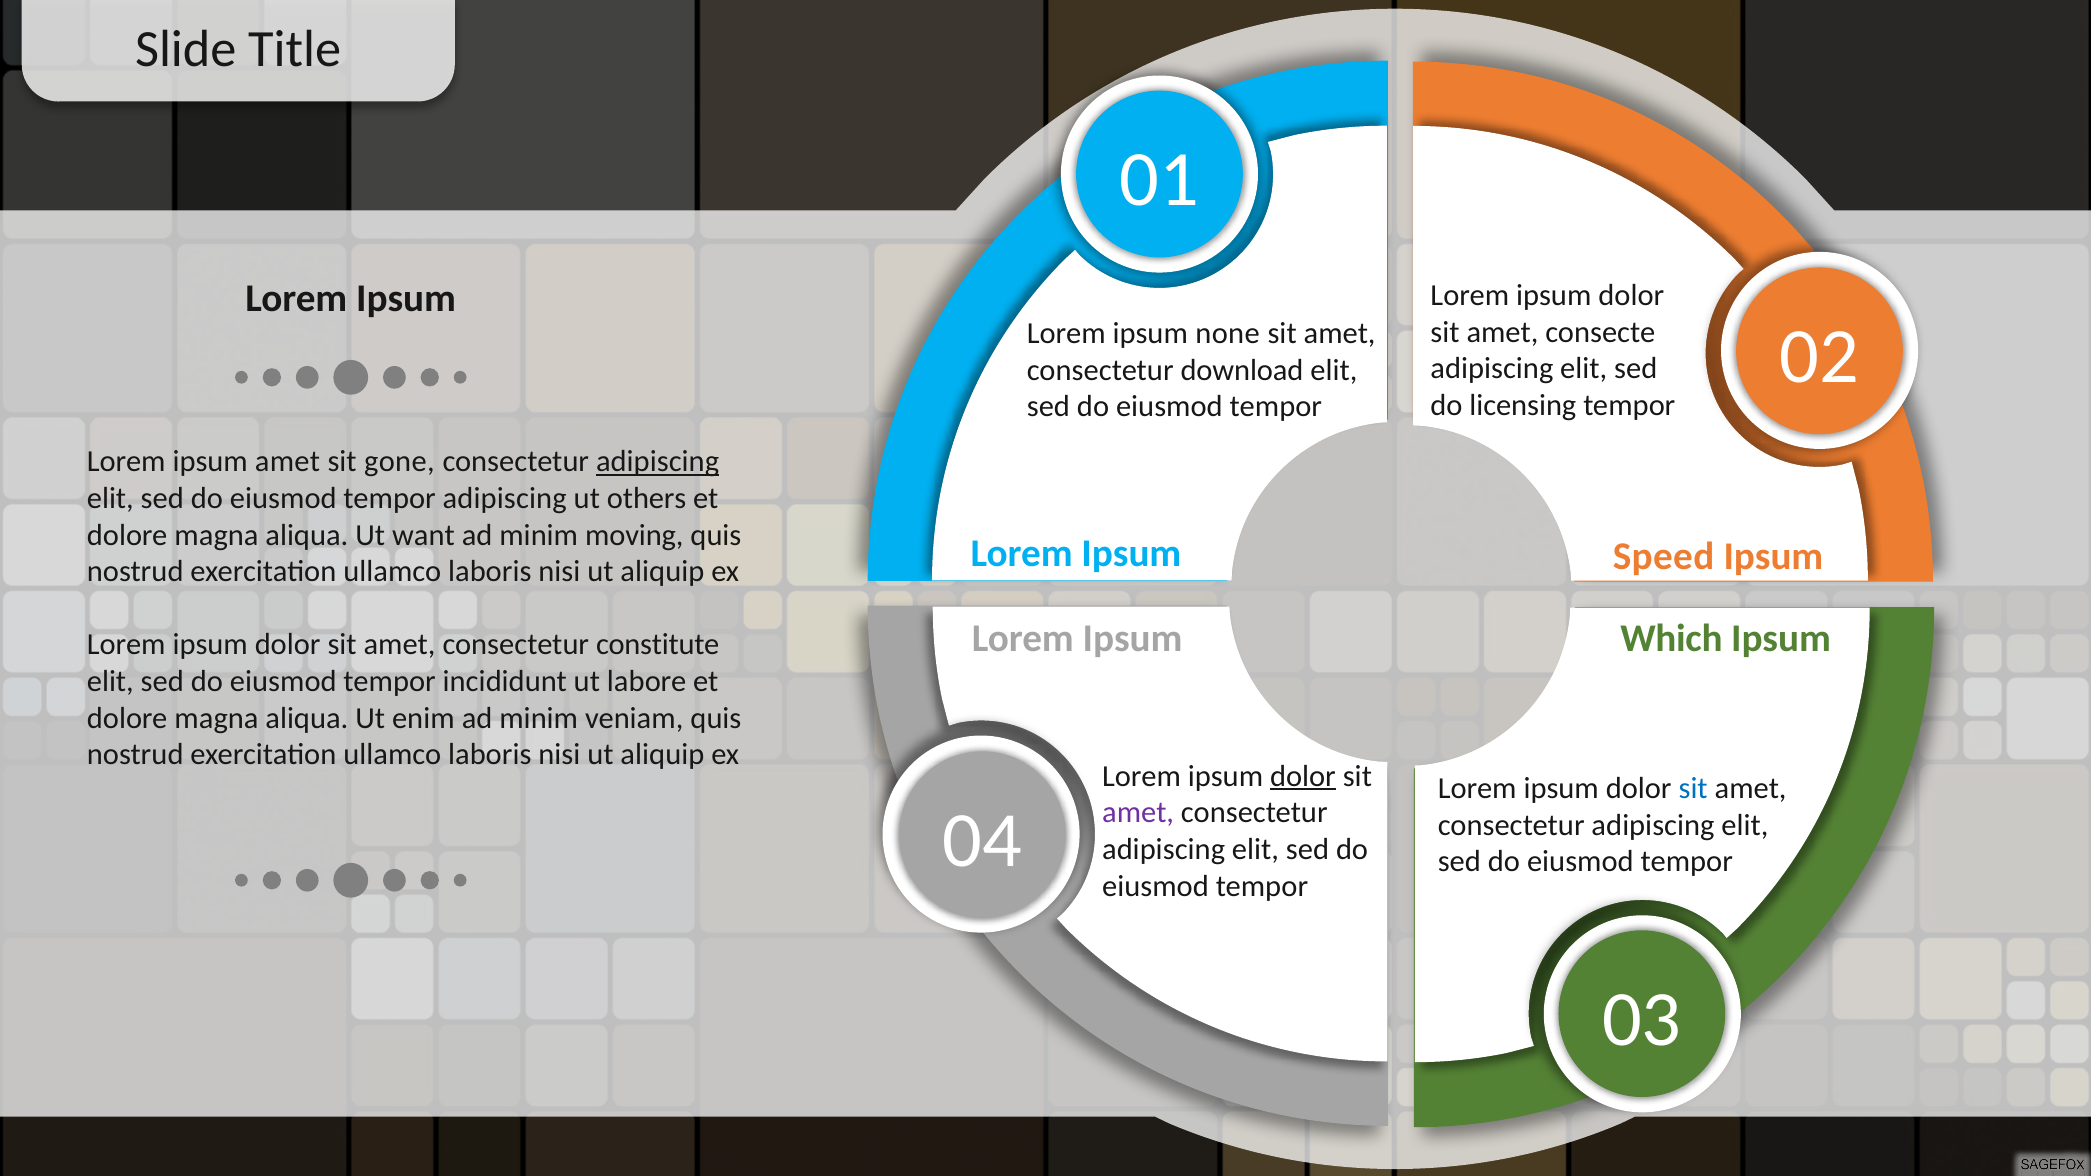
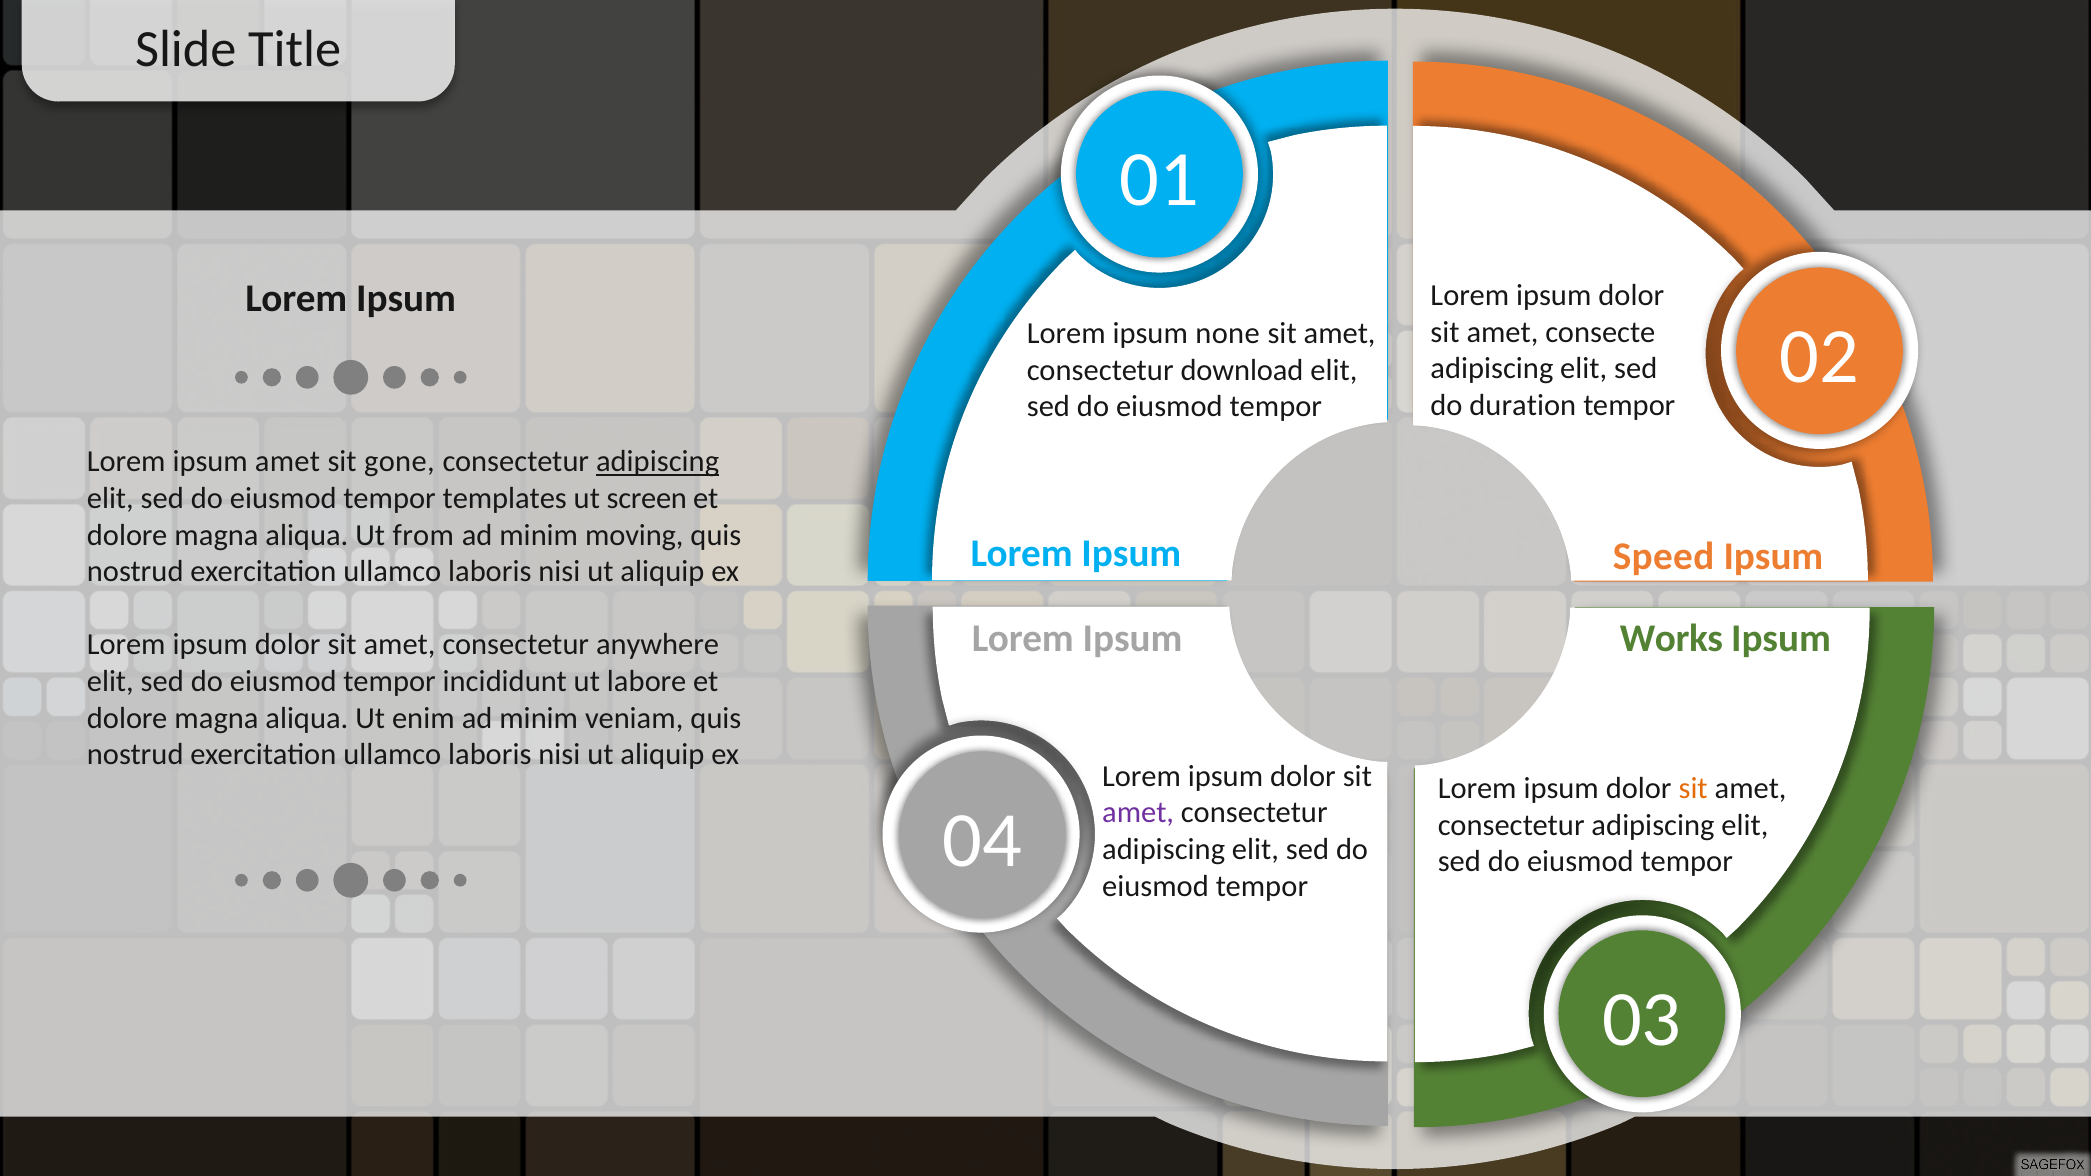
licensing: licensing -> duration
tempor adipiscing: adipiscing -> templates
others: others -> screen
want: want -> from
Which: Which -> Works
constitute: constitute -> anywhere
dolor at (1303, 776) underline: present -> none
sit at (1693, 789) colour: blue -> orange
